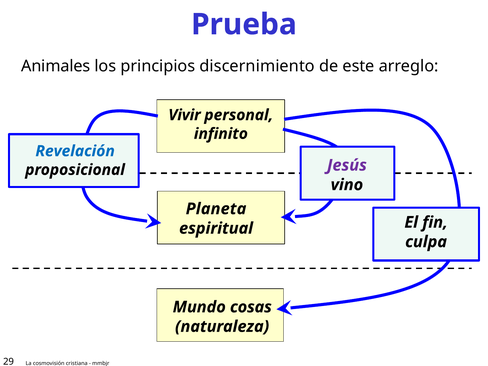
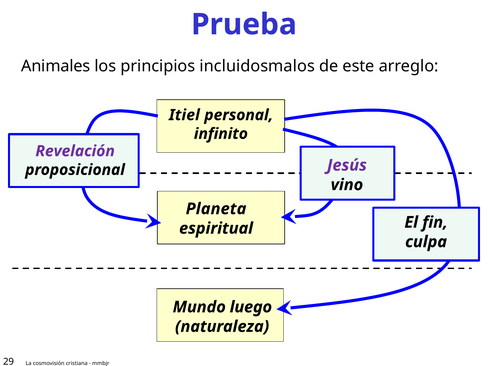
discernimiento: discernimiento -> incluidosmalos
Vivir: Vivir -> Itiel
Revelación colour: blue -> purple
cosas: cosas -> luego
